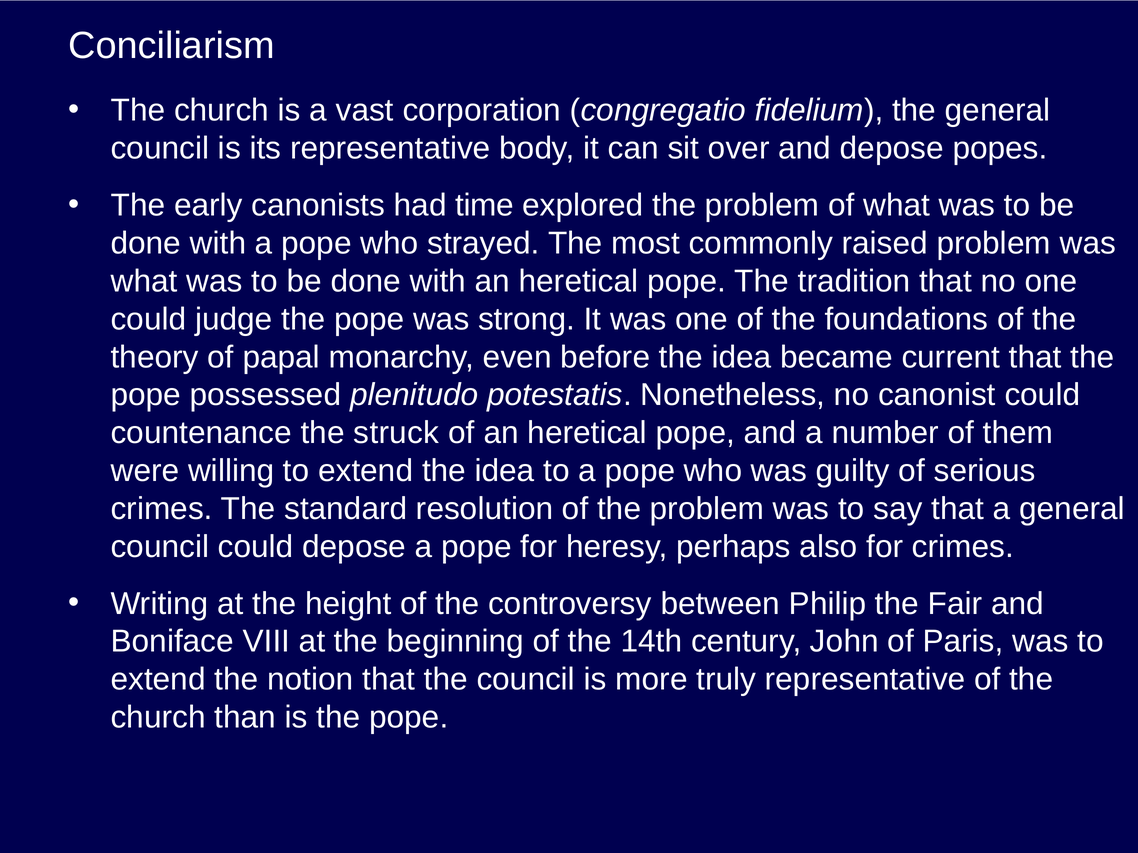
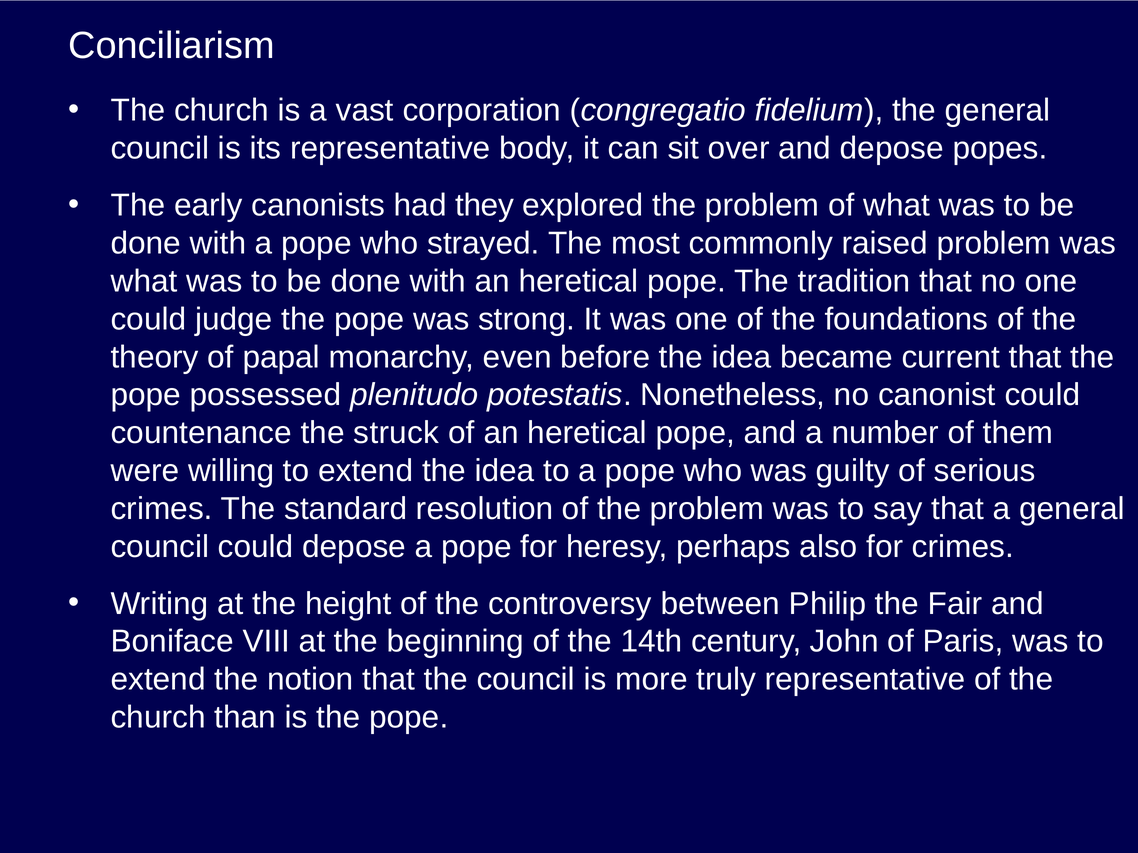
time: time -> they
